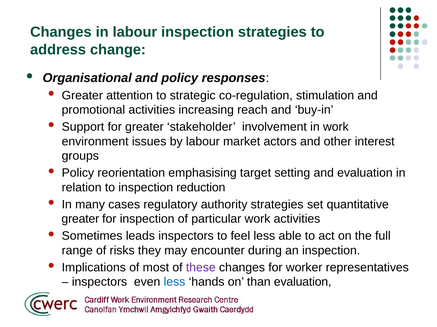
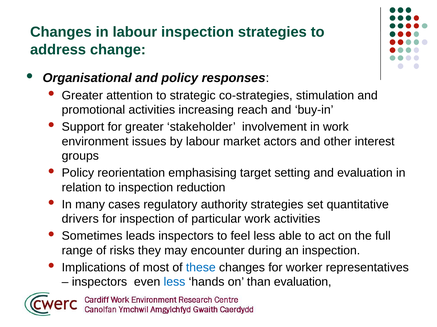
co-regulation: co-regulation -> co-strategies
greater at (80, 219): greater -> drivers
these colour: purple -> blue
